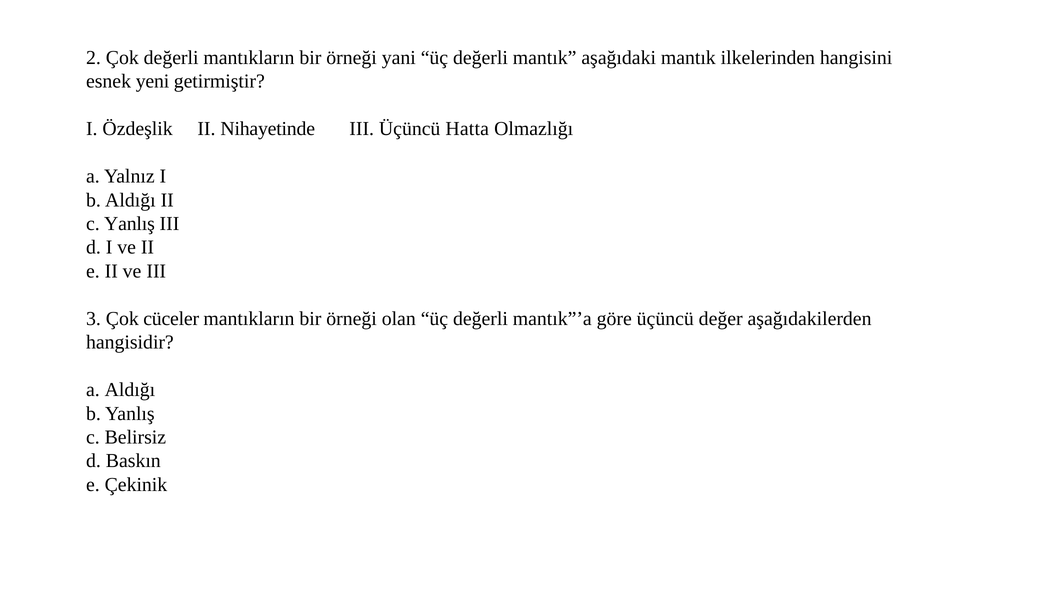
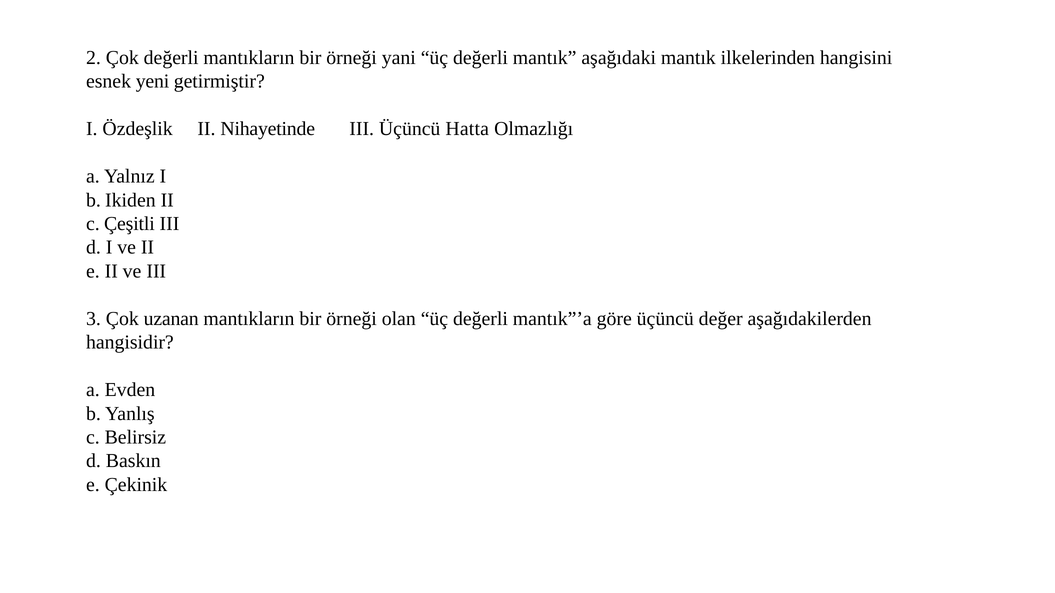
b Aldığı: Aldığı -> Ikiden
c Yanlış: Yanlış -> Çeşitli
cüceler: cüceler -> uzanan
a Aldığı: Aldığı -> Evden
